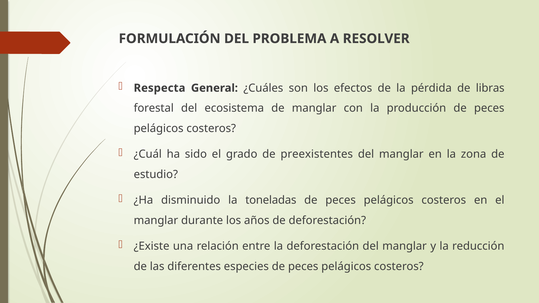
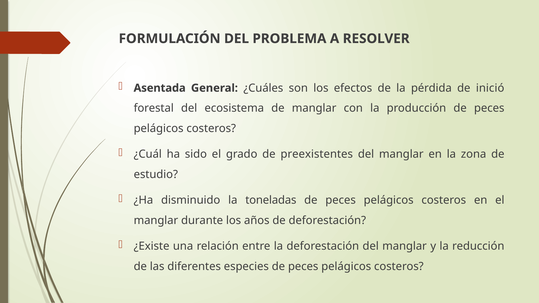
Respecta: Respecta -> Asentada
libras: libras -> inició
